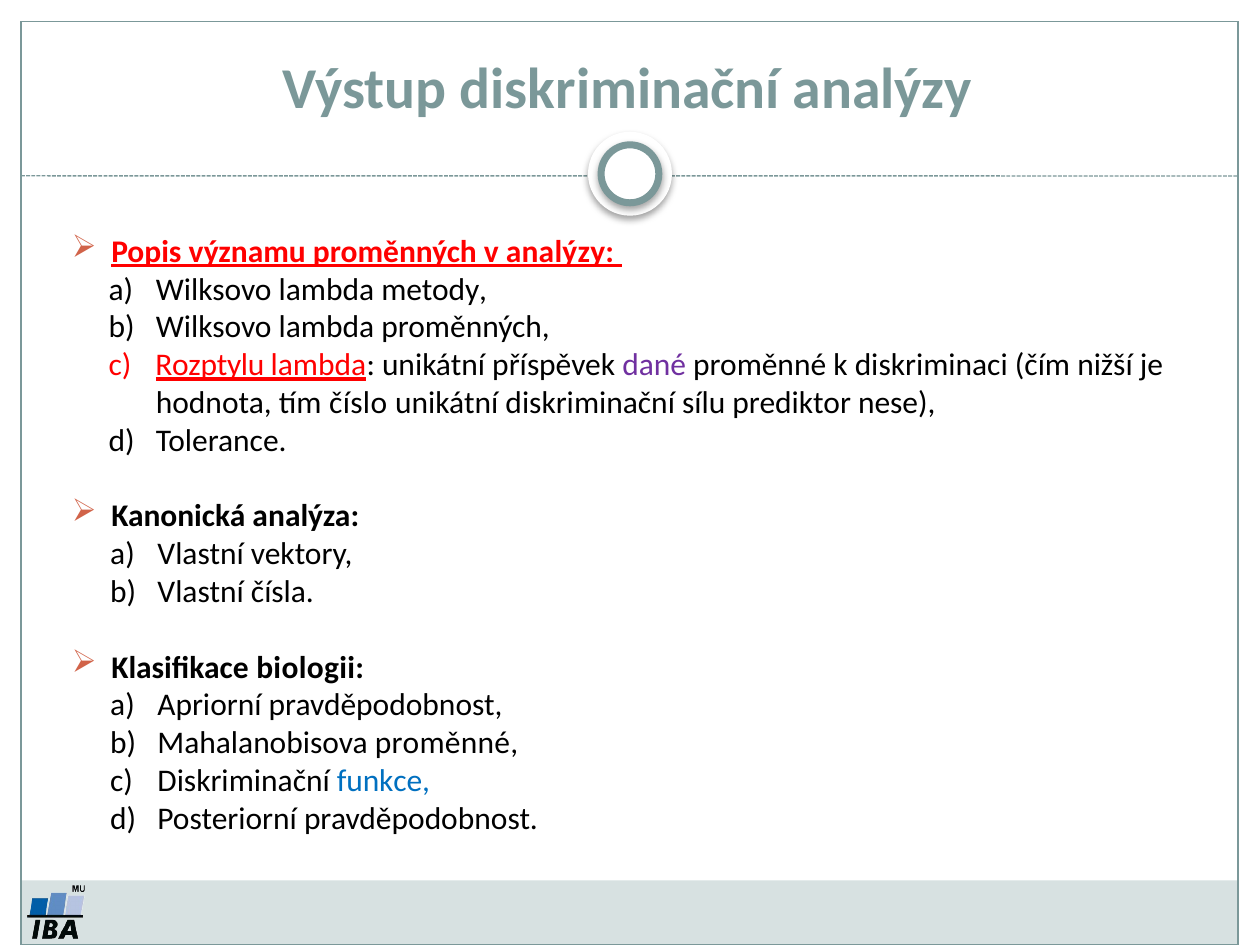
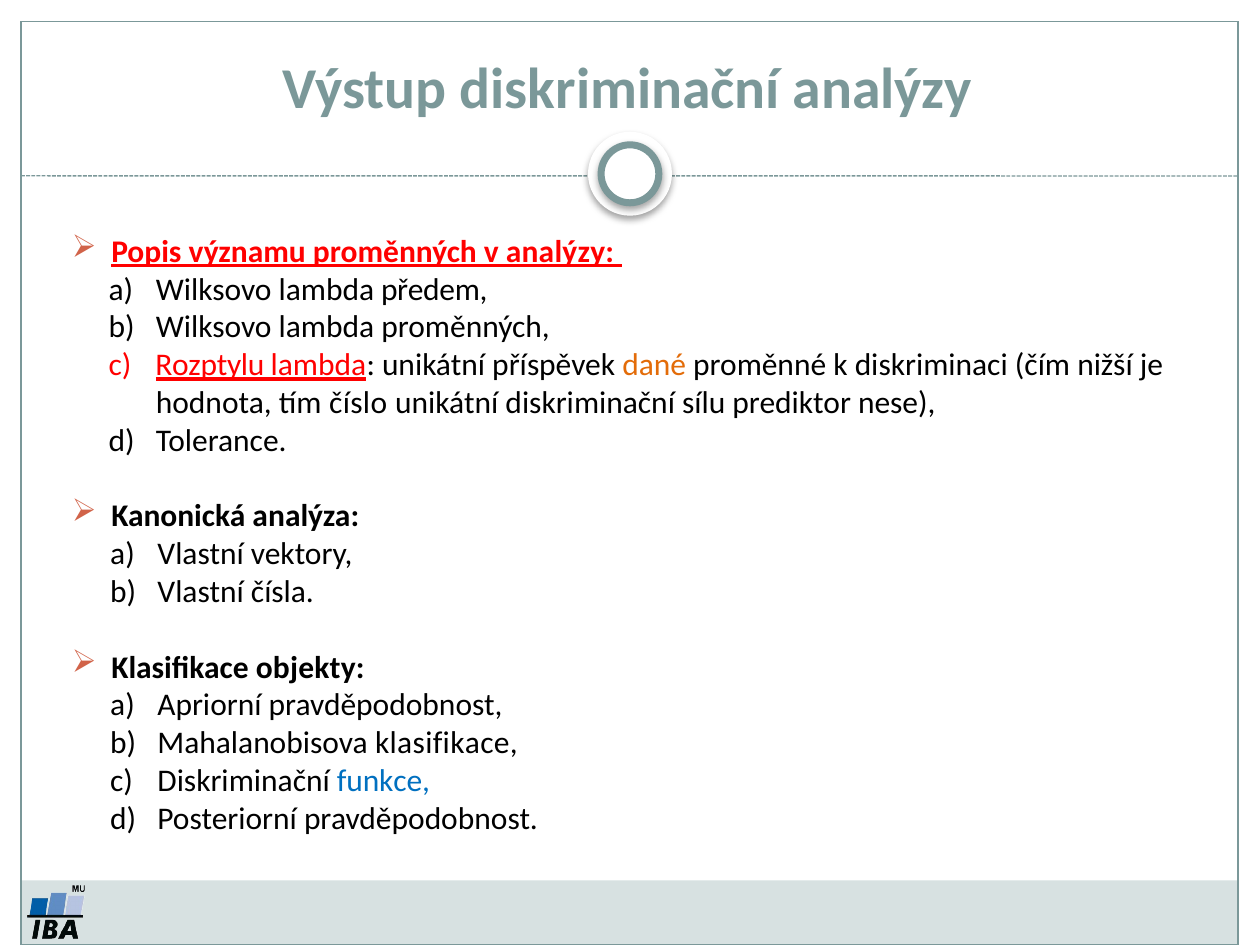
metody: metody -> předem
dané colour: purple -> orange
biologii: biologii -> objekty
Mahalanobisova proměnné: proměnné -> klasifikace
